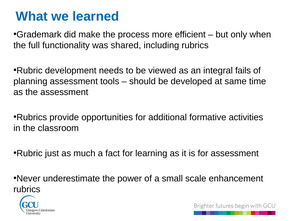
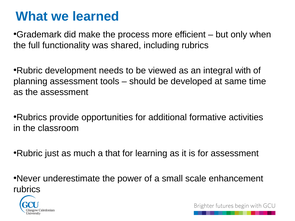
fails: fails -> with
fact: fact -> that
